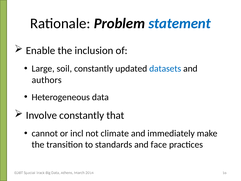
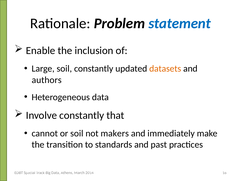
datasets colour: blue -> orange
or incl: incl -> soil
climate: climate -> makers
face: face -> past
